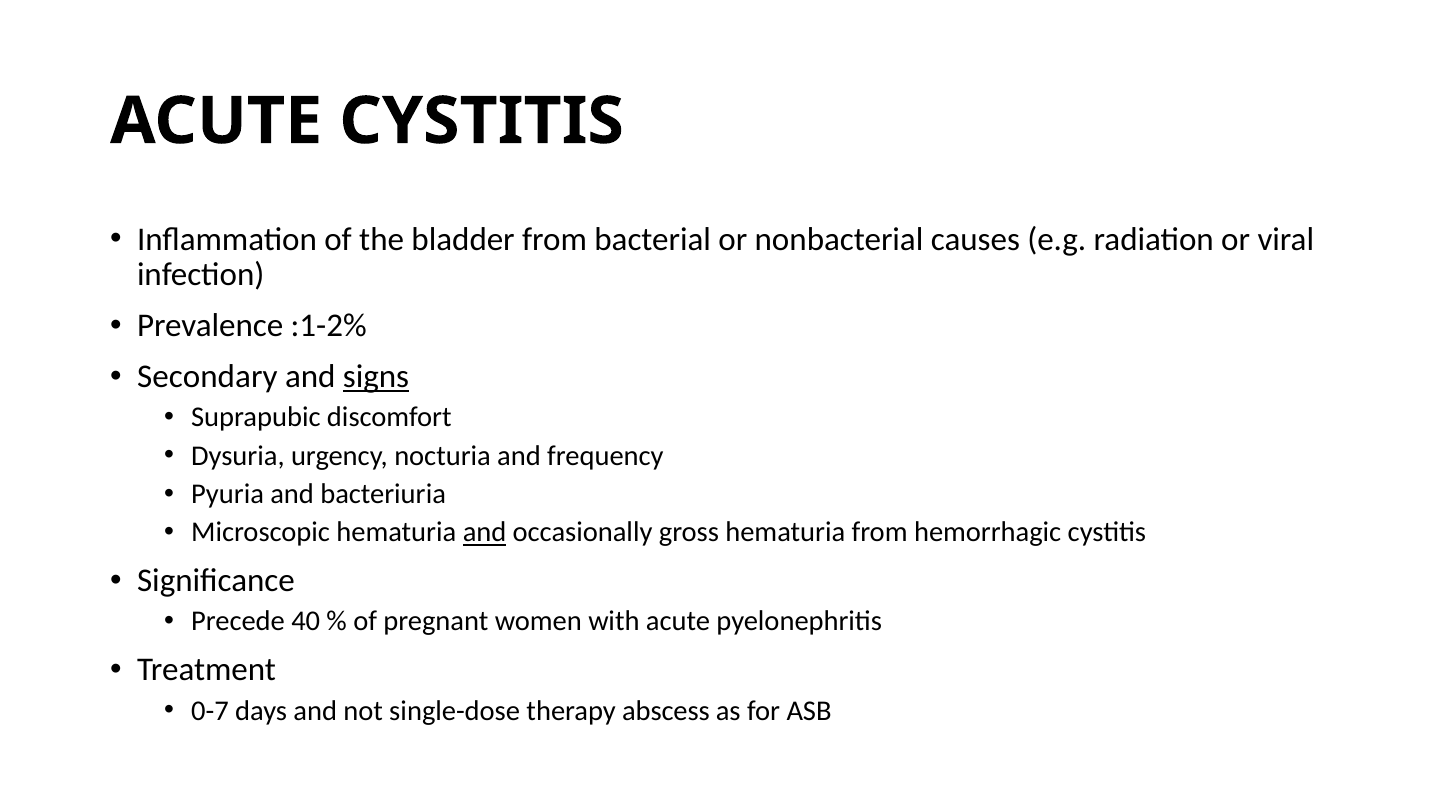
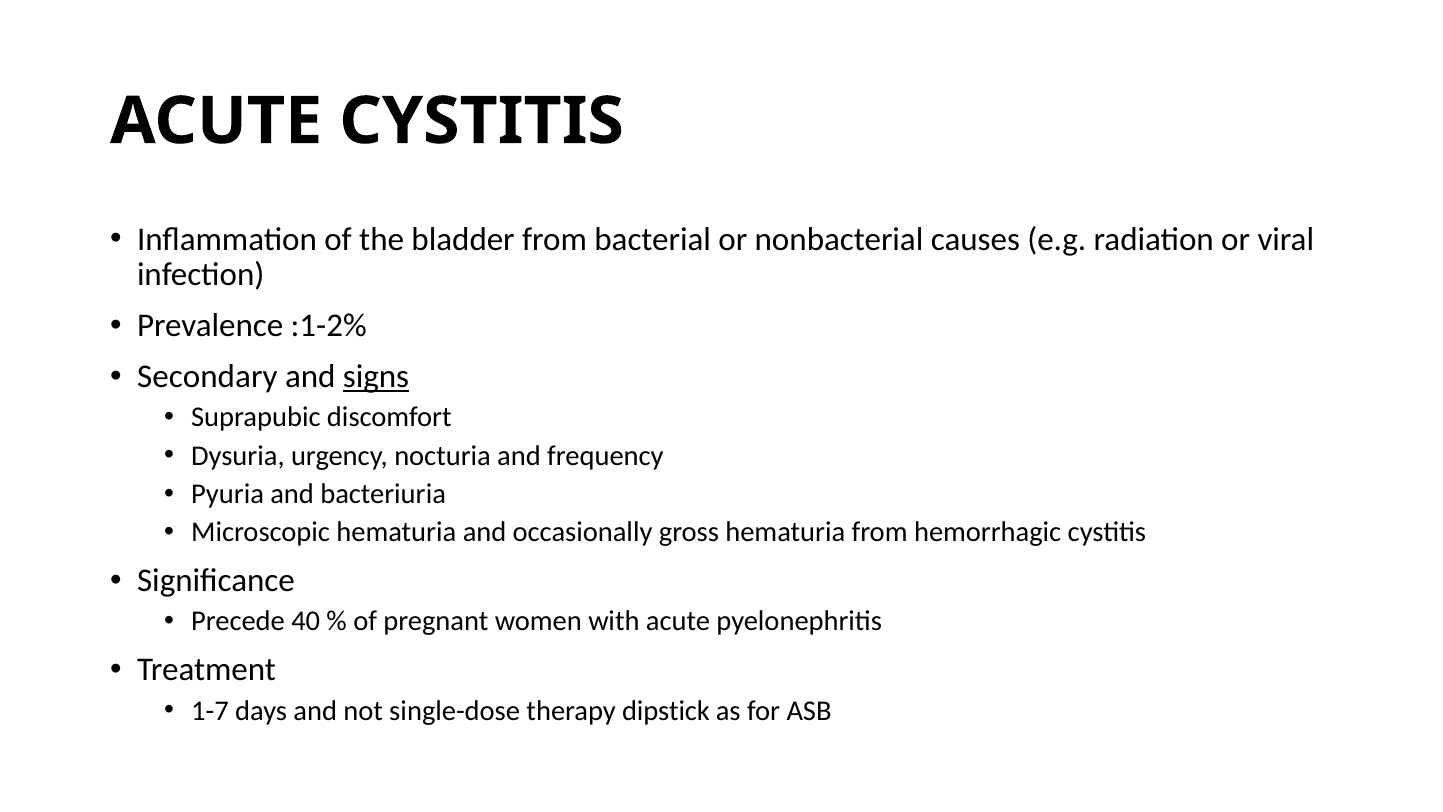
and at (485, 532) underline: present -> none
0-7: 0-7 -> 1-7
abscess: abscess -> dipstick
